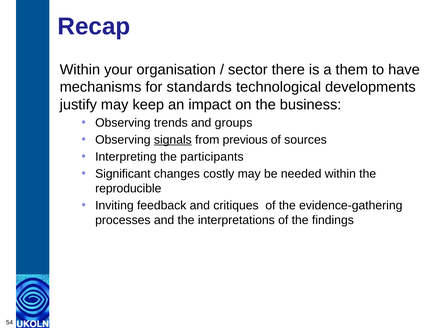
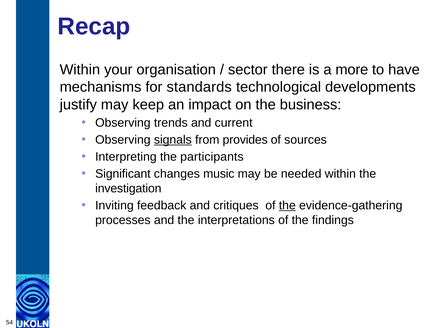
them: them -> more
groups: groups -> current
previous: previous -> provides
costly: costly -> music
reproducible: reproducible -> investigation
the at (287, 205) underline: none -> present
